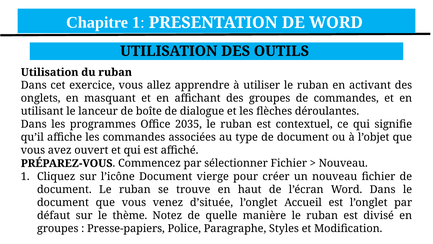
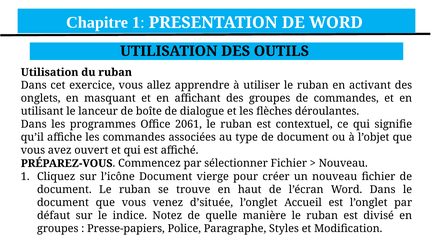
2035: 2035 -> 2061
thème: thème -> indice
